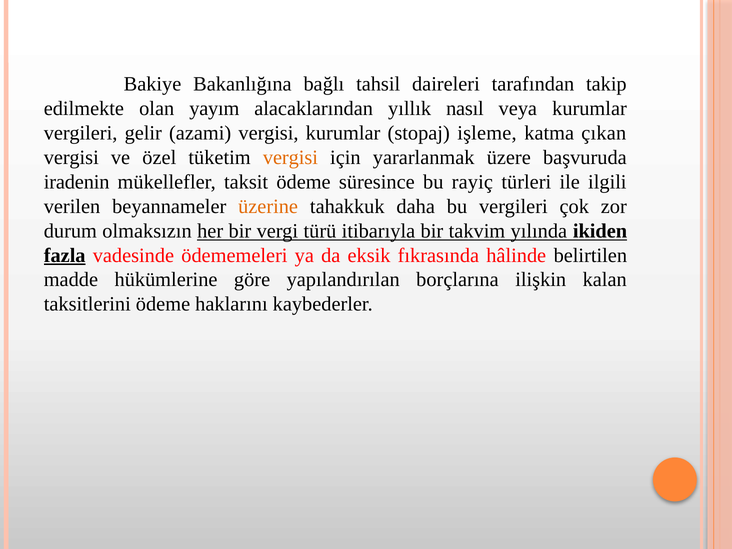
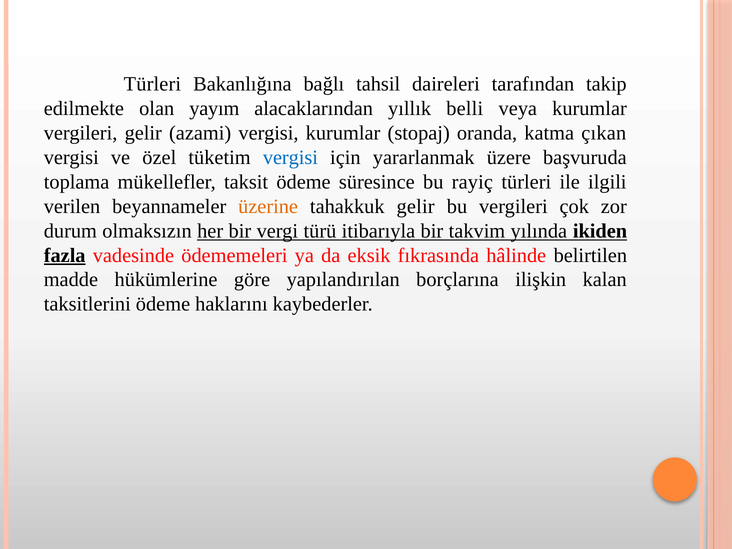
Bakiye at (152, 84): Bakiye -> Türleri
nasıl: nasıl -> belli
işleme: işleme -> oranda
vergisi at (290, 158) colour: orange -> blue
iradenin: iradenin -> toplama
tahakkuk daha: daha -> gelir
